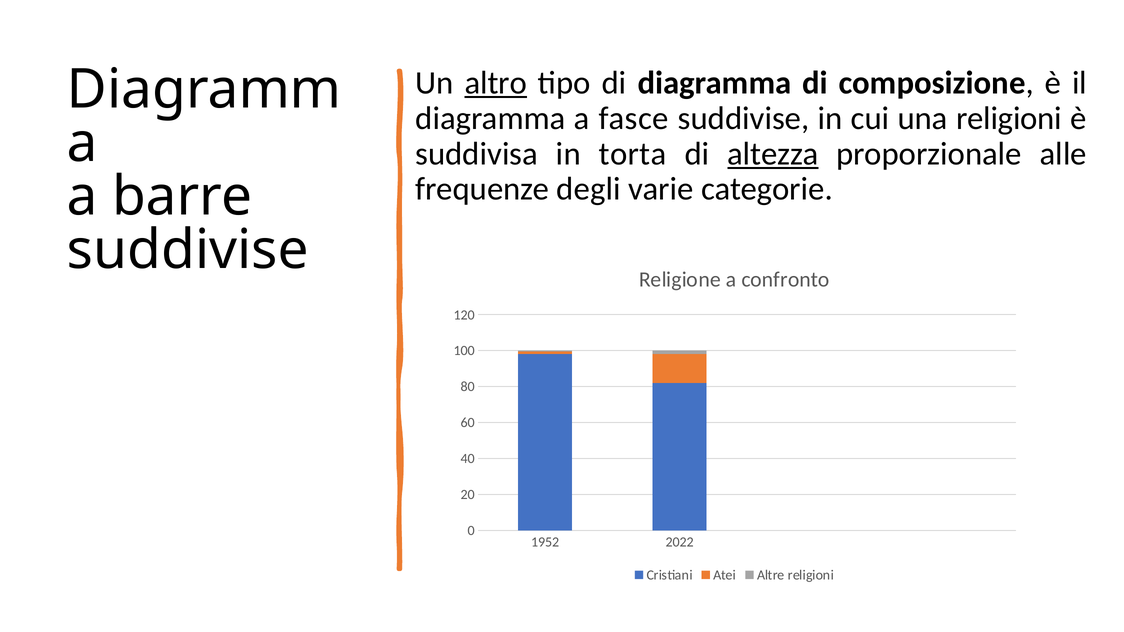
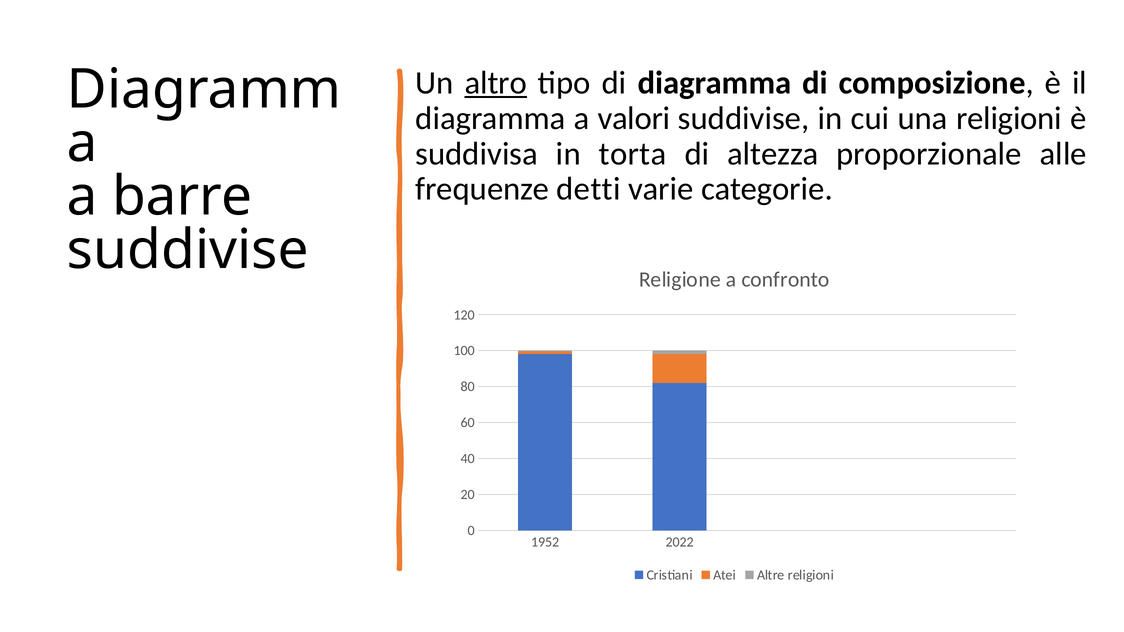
fasce: fasce -> valori
altezza underline: present -> none
degli: degli -> detti
